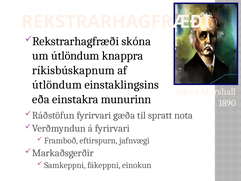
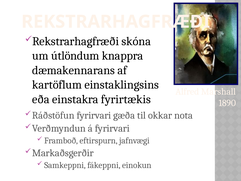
ríkisbúskapnum: ríkisbúskapnum -> dæmakennarans
útlöndum at (57, 85): útlöndum -> kartöflum
munurinn: munurinn -> fyrirtækis
spratt: spratt -> okkar
